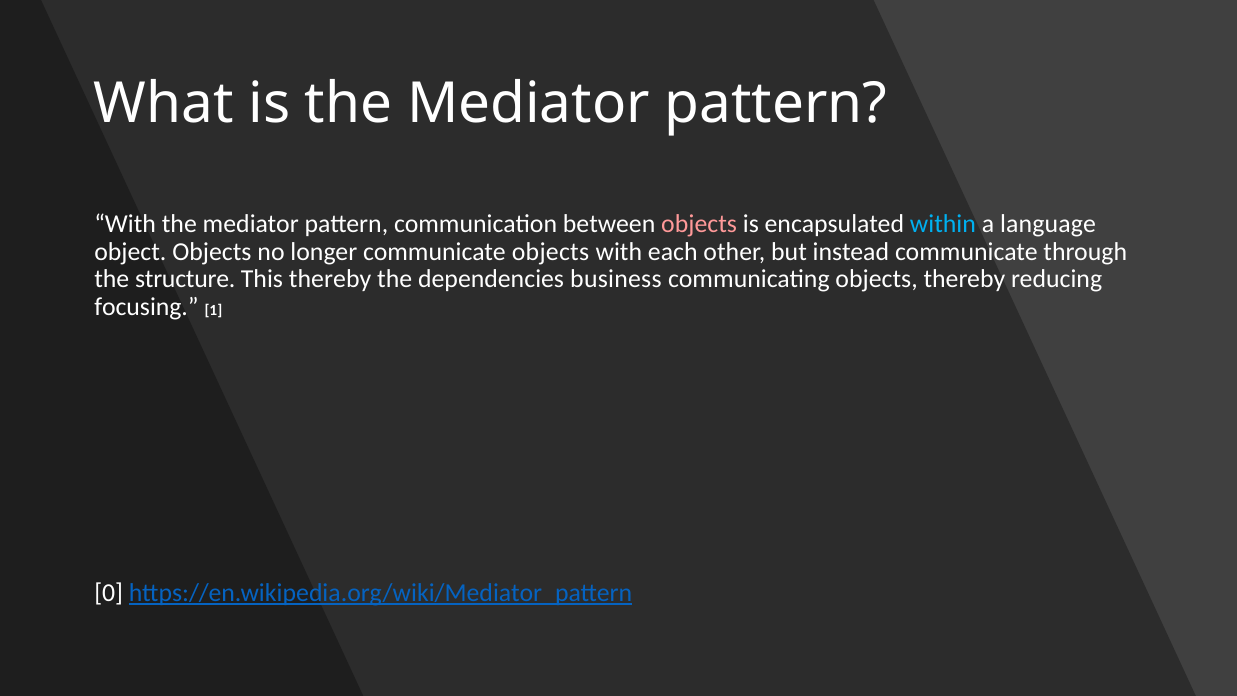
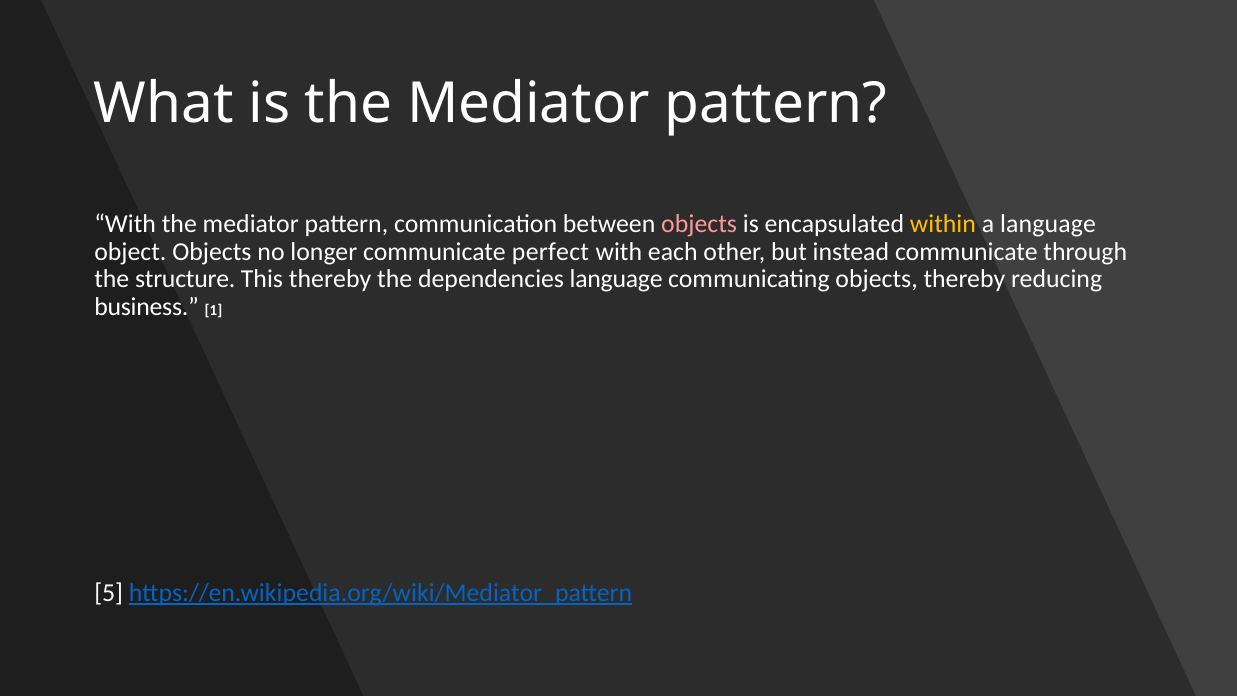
within colour: light blue -> yellow
communicate objects: objects -> perfect
dependencies business: business -> language
focusing: focusing -> business
0: 0 -> 5
